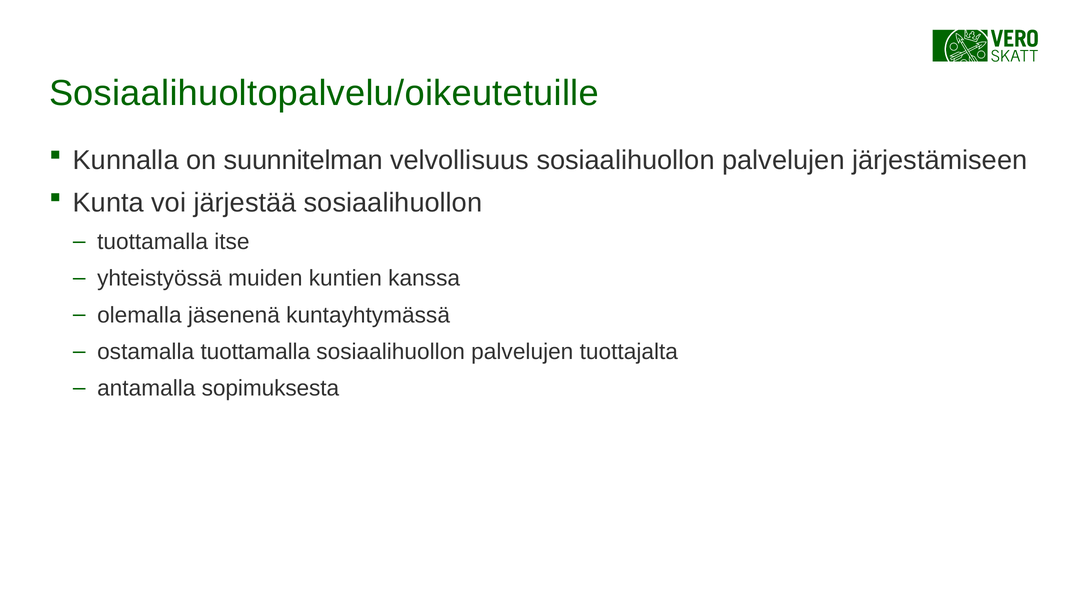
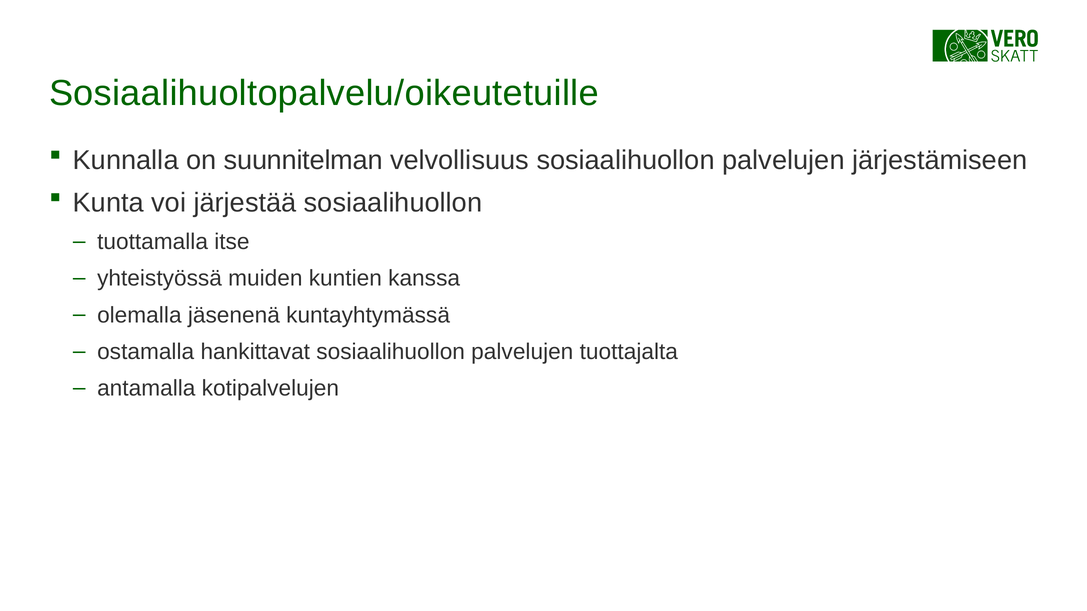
ostamalla tuottamalla: tuottamalla -> hankittavat
sopimuksesta: sopimuksesta -> kotipalvelujen
